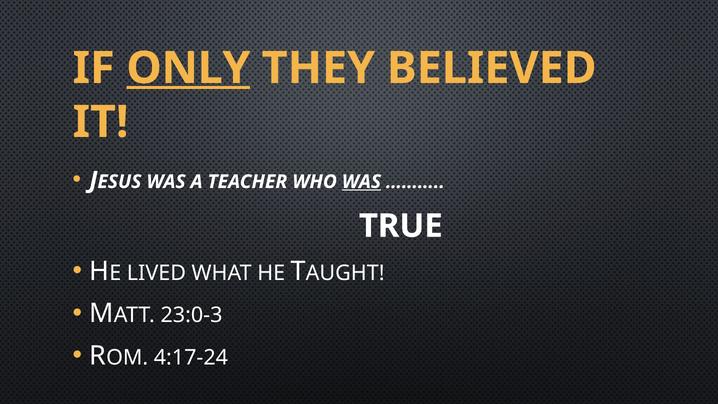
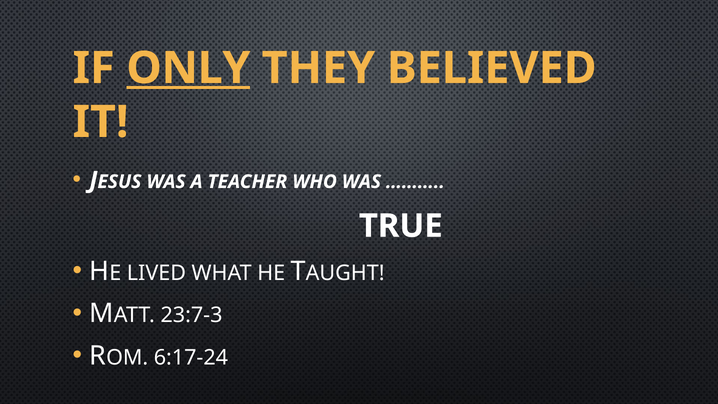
WAS at (361, 182) underline: present -> none
23:0-3: 23:0-3 -> 23:7-3
4:17-24: 4:17-24 -> 6:17-24
